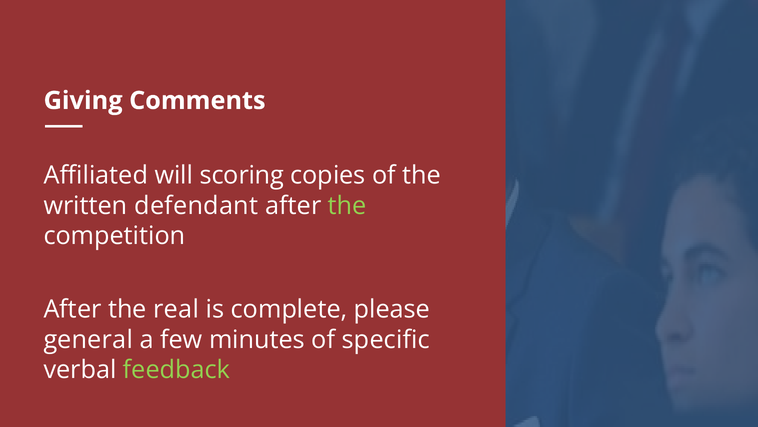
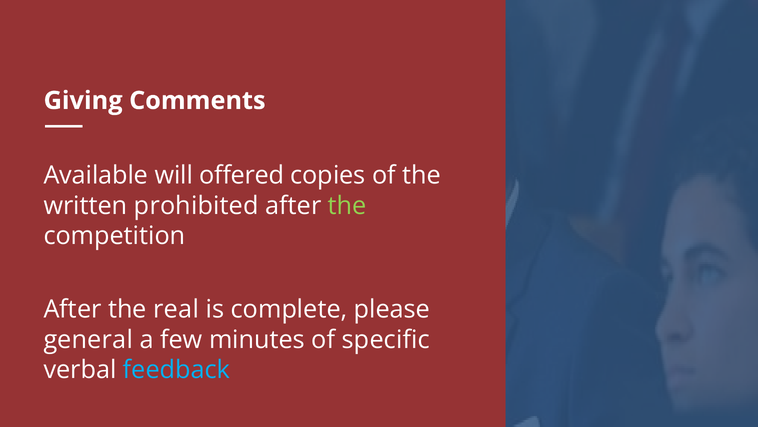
Affiliated: Affiliated -> Available
scoring: scoring -> offered
defendant: defendant -> prohibited
feedback colour: light green -> light blue
